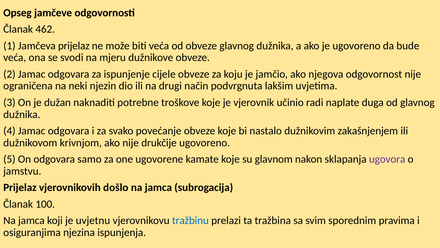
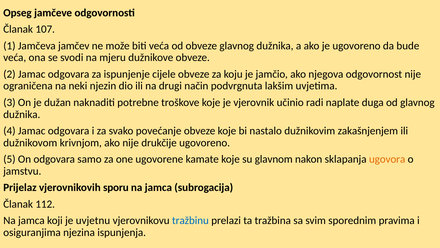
462: 462 -> 107
Jamčeva prijelaz: prijelaz -> jamčev
ugovora colour: purple -> orange
došlo: došlo -> sporu
100: 100 -> 112
